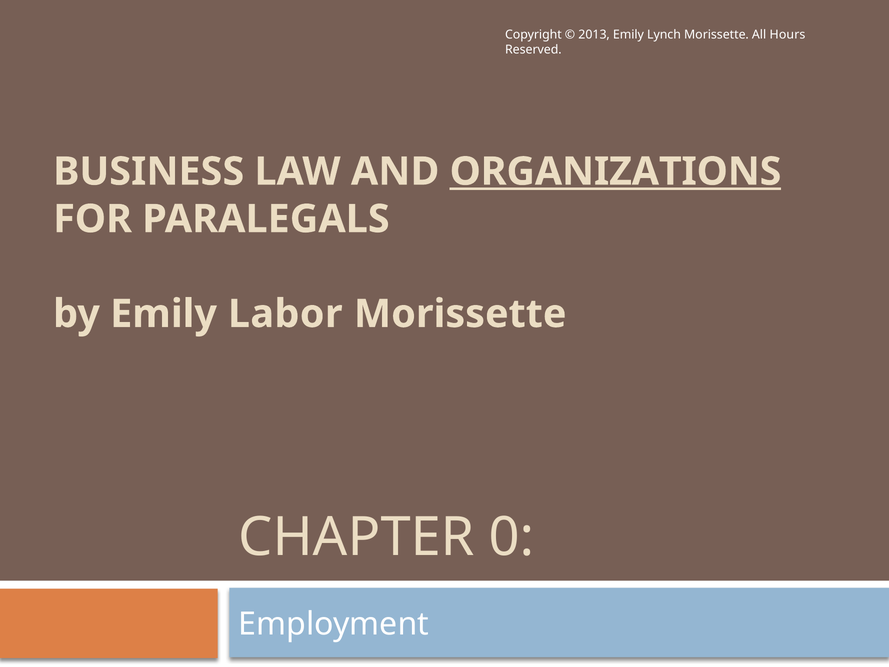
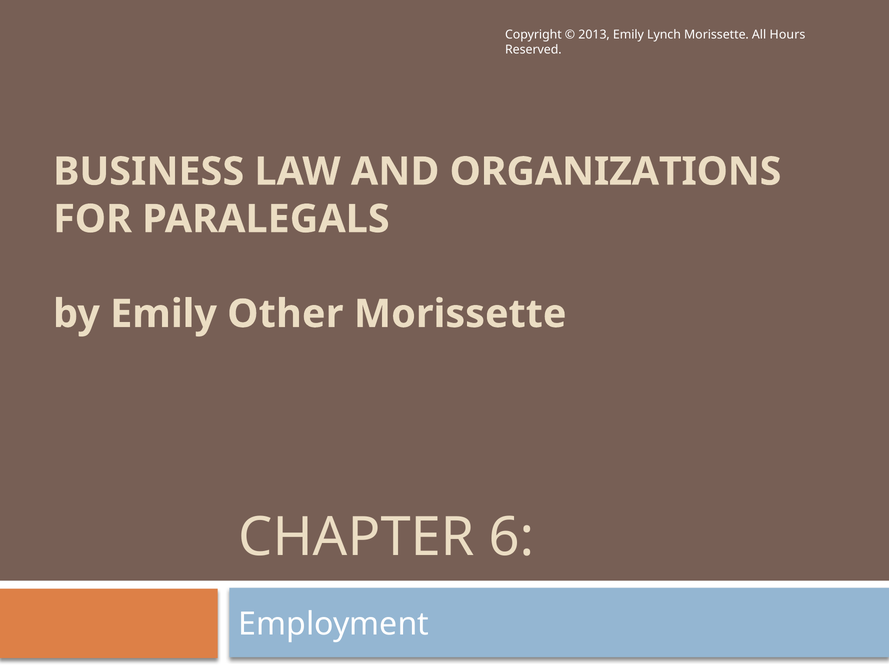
ORGANIZATIONS underline: present -> none
Labor: Labor -> Other
0: 0 -> 6
